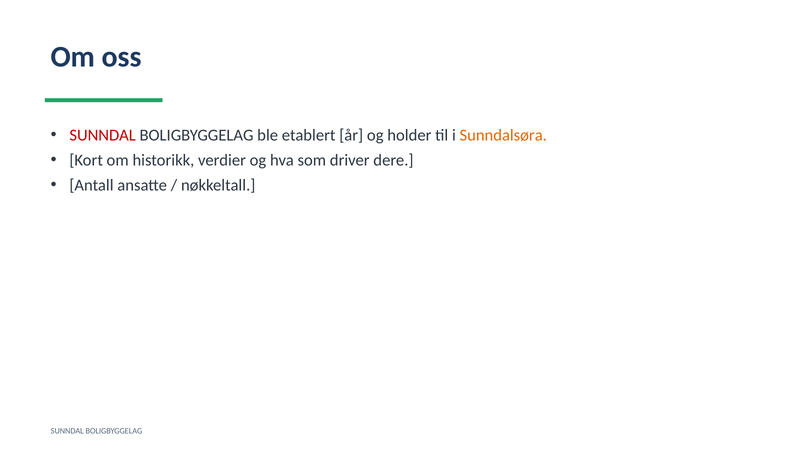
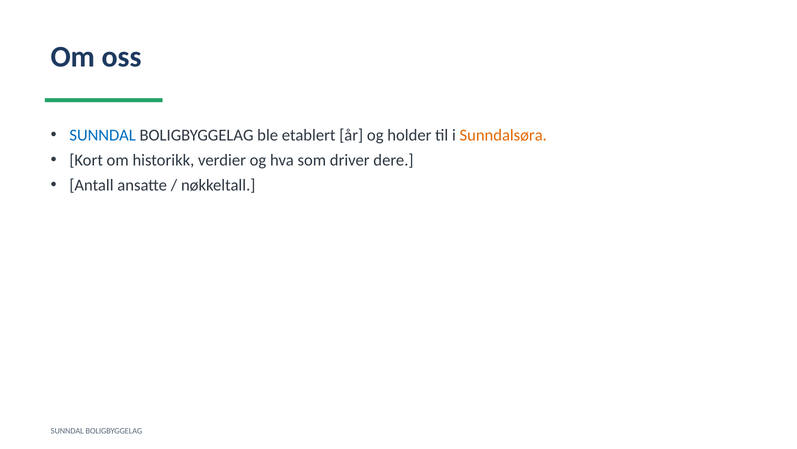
SUNNDAL at (103, 135) colour: red -> blue
